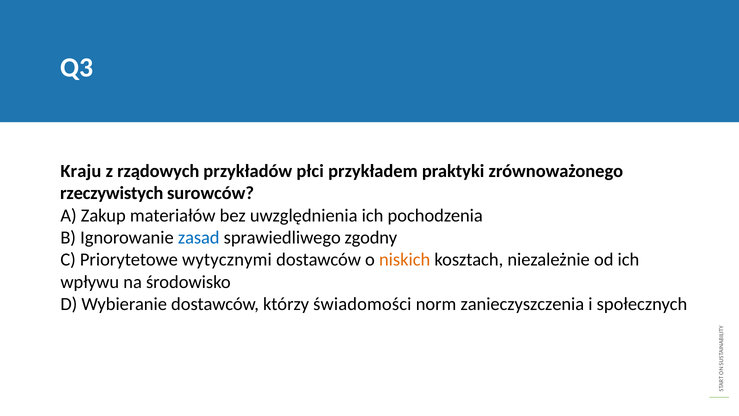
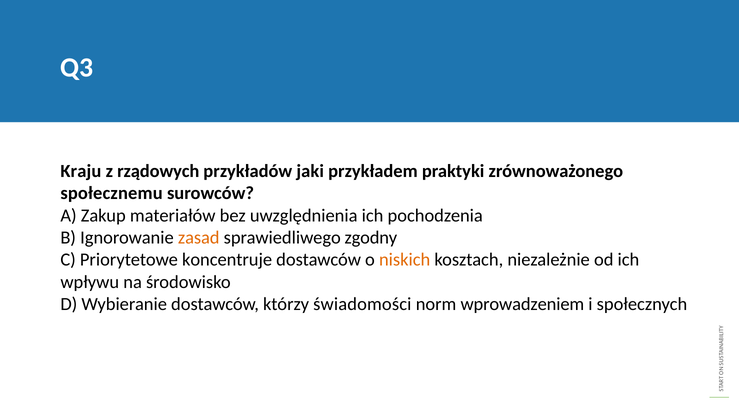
płci: płci -> jaki
rzeczywistych: rzeczywistych -> społecznemu
zasad colour: blue -> orange
wytycznymi: wytycznymi -> koncentruje
zanieczyszczenia: zanieczyszczenia -> wprowadzeniem
